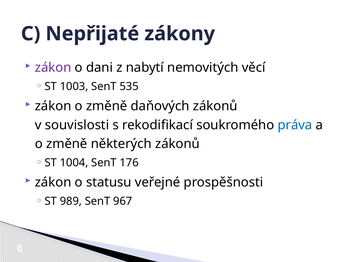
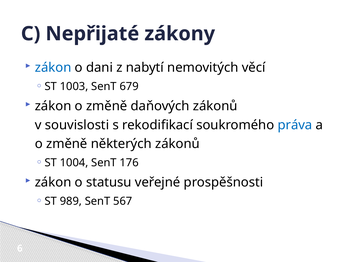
zákon at (53, 68) colour: purple -> blue
535: 535 -> 679
967: 967 -> 567
